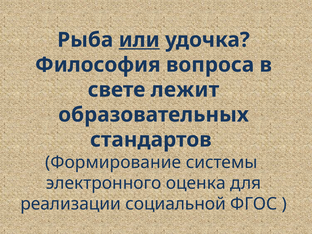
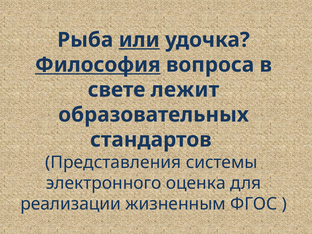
Философия underline: none -> present
Формирование: Формирование -> Представления
социальной: социальной -> жизненным
